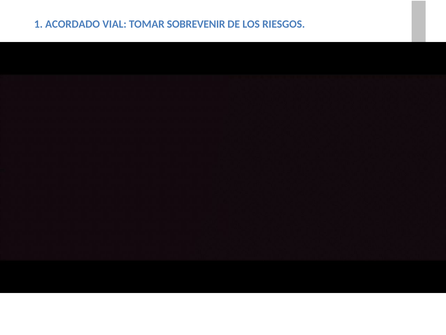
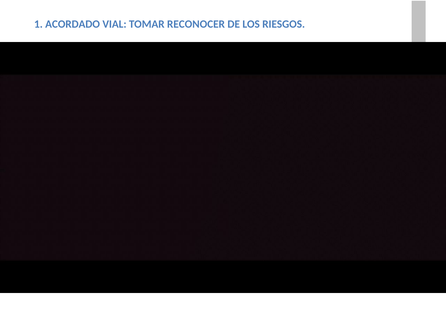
SOBREVENIR: SOBREVENIR -> RECONOCER
